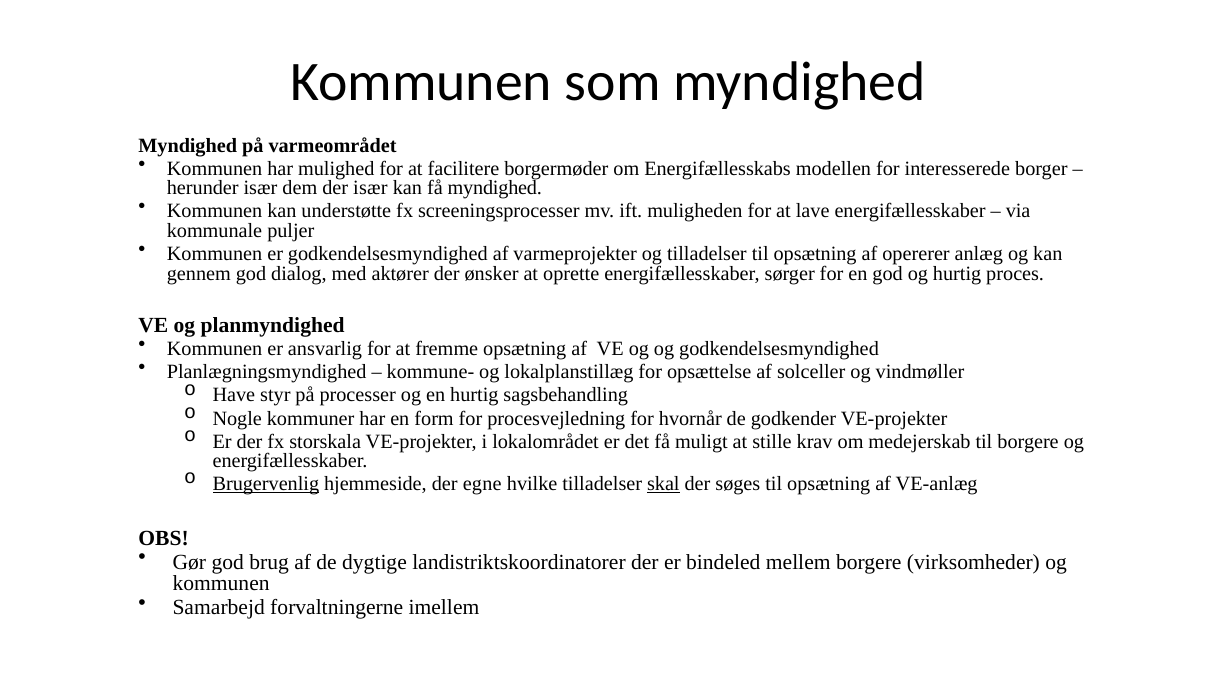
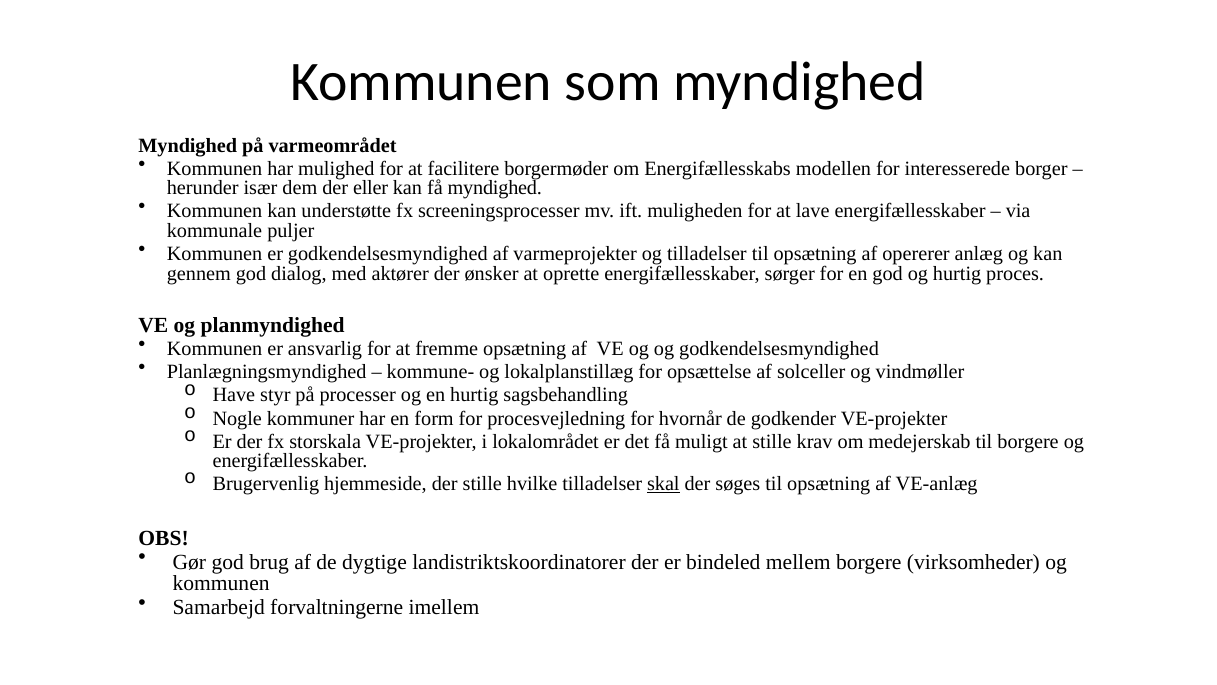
der især: især -> eller
Brugervenlig underline: present -> none
der egne: egne -> stille
